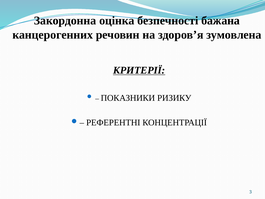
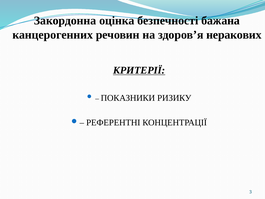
зумовлена: зумовлена -> неракових
